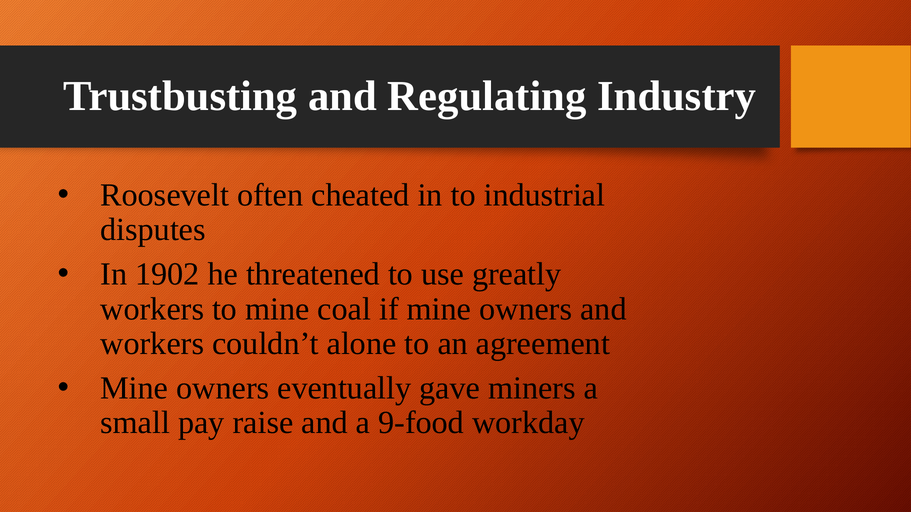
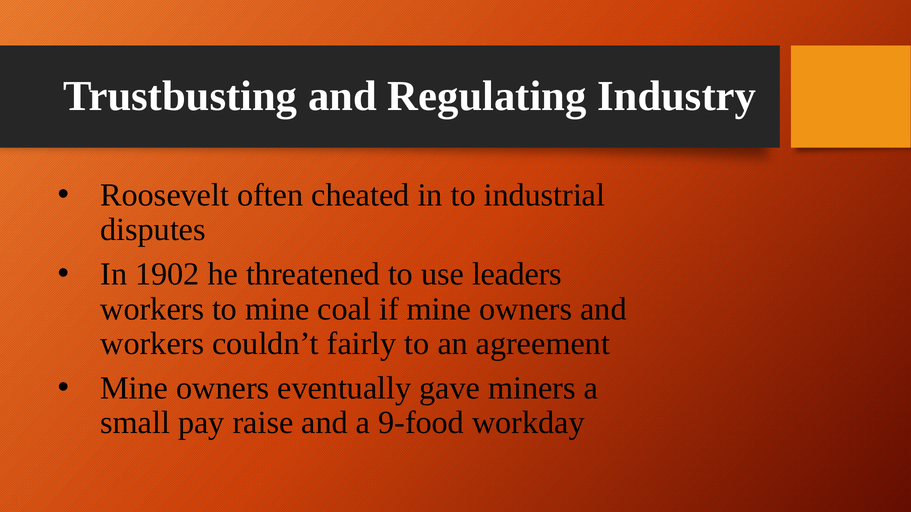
greatly: greatly -> leaders
alone: alone -> fairly
